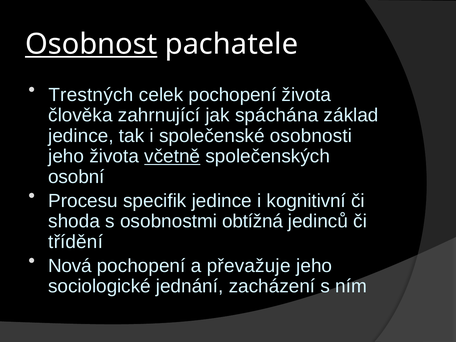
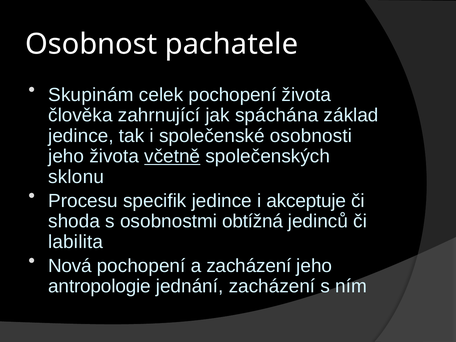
Osobnost underline: present -> none
Trestných: Trestných -> Skupinám
osobní: osobní -> sklonu
kognitivní: kognitivní -> akceptuje
třídění: třídění -> labilita
a převažuje: převažuje -> zacházení
sociologické: sociologické -> antropologie
